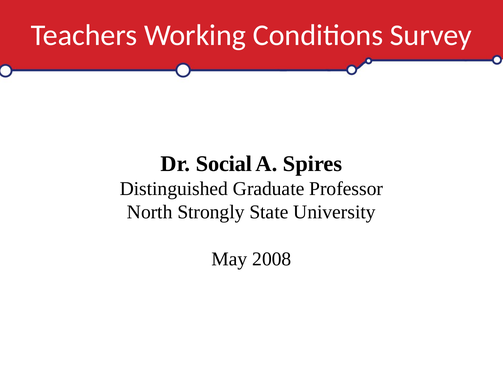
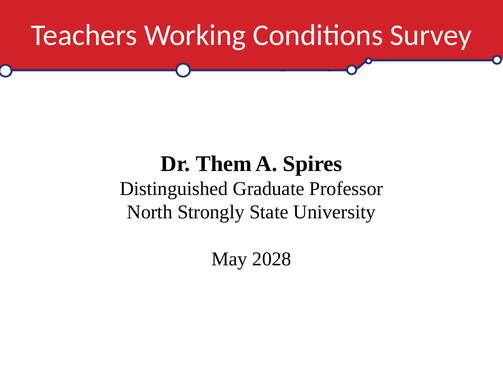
Social: Social -> Them
2008: 2008 -> 2028
